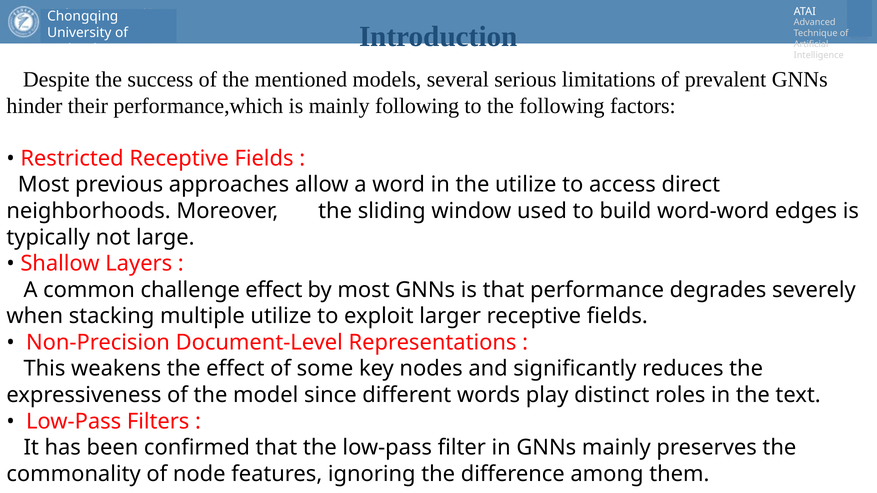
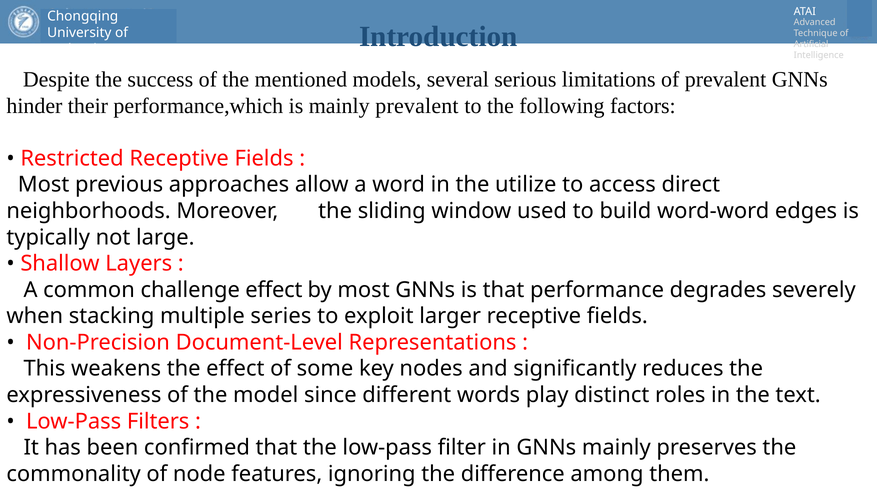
mainly following: following -> prevalent
multiple utilize: utilize -> series
